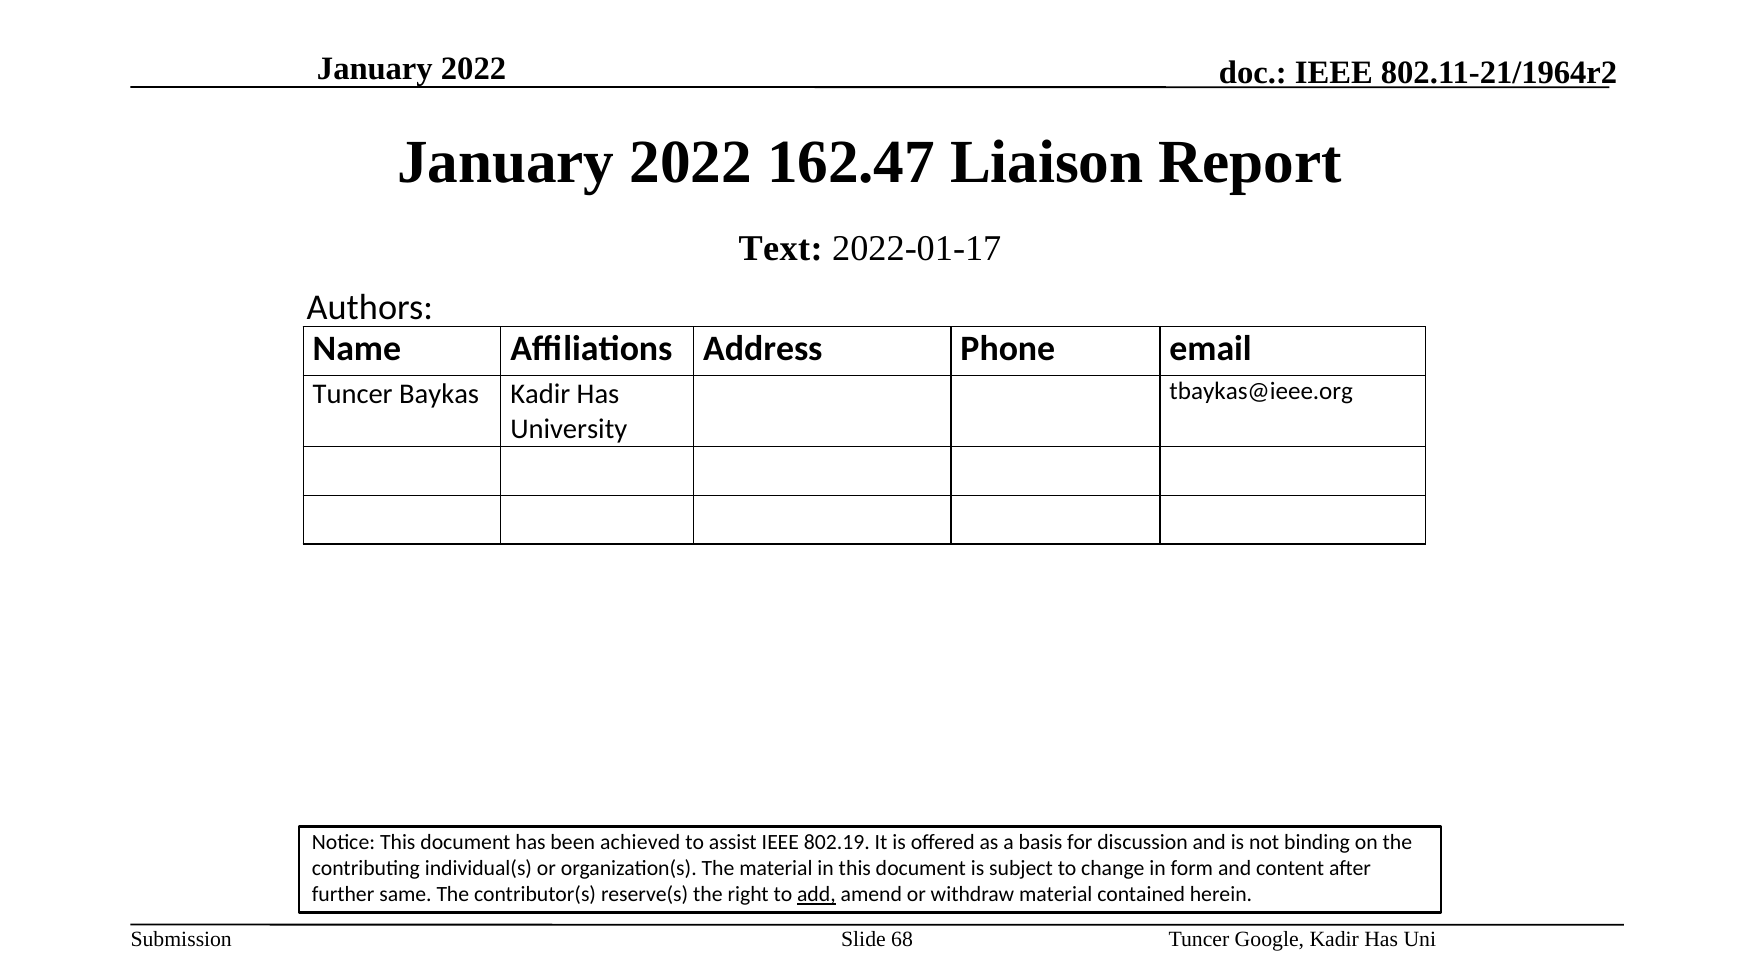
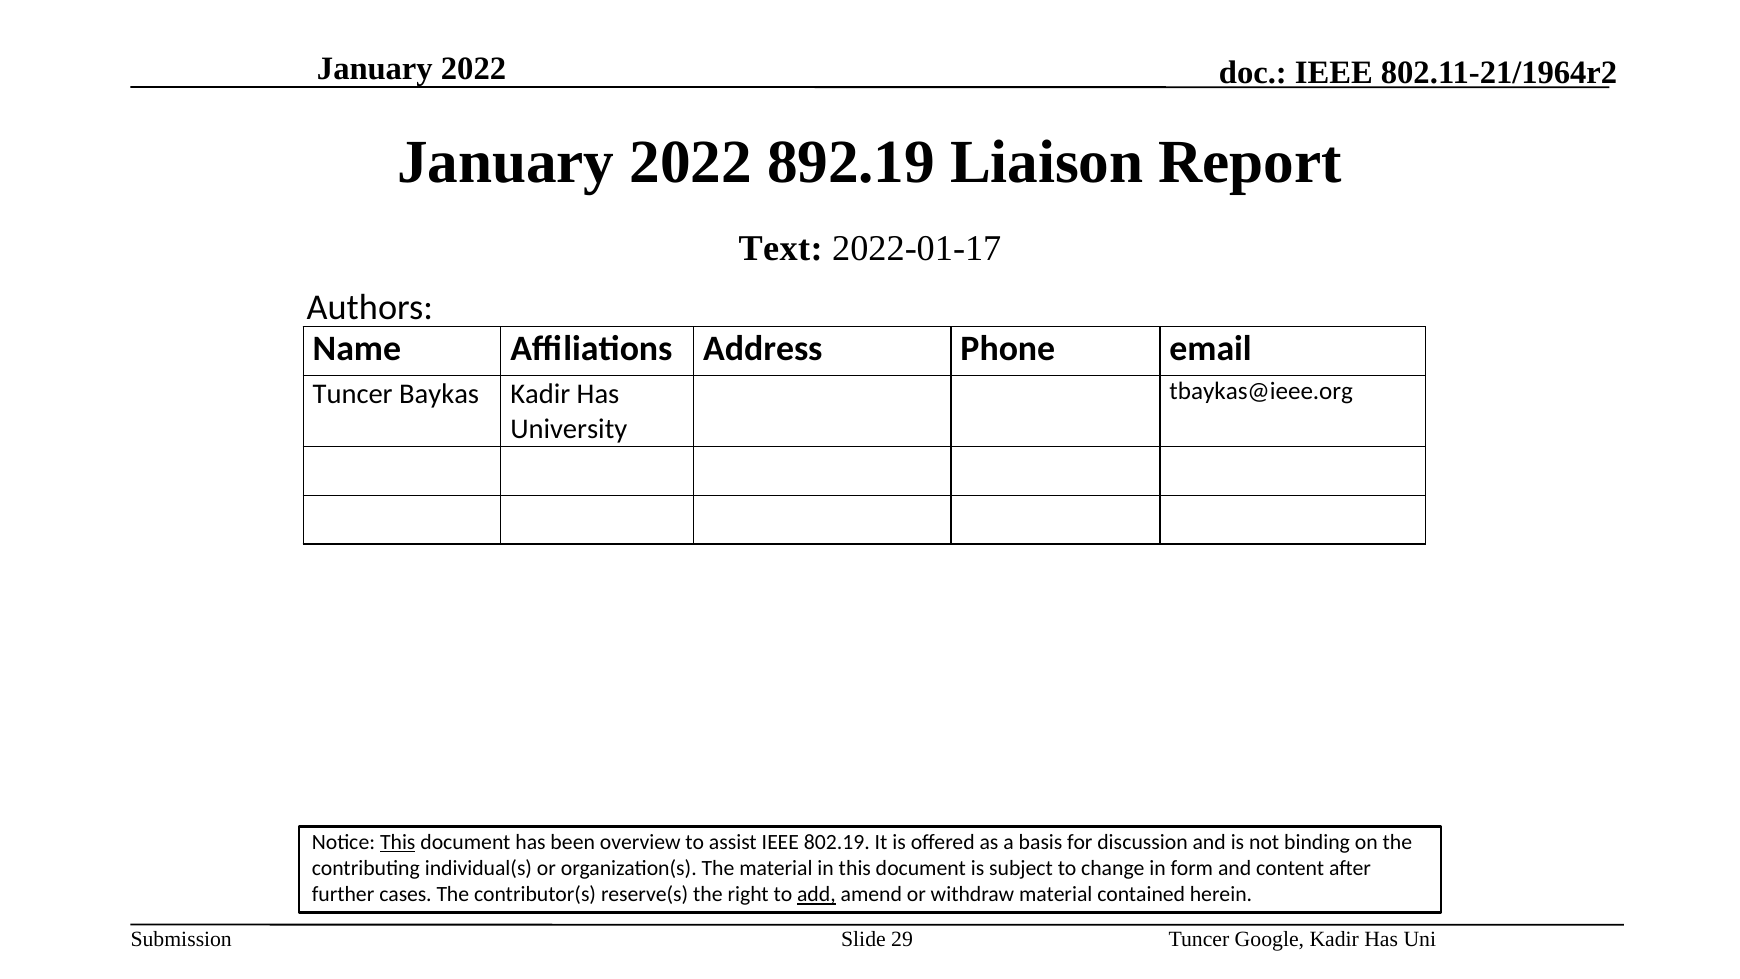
162.47: 162.47 -> 892.19
This at (398, 842) underline: none -> present
achieved: achieved -> overview
same: same -> cases
68: 68 -> 29
